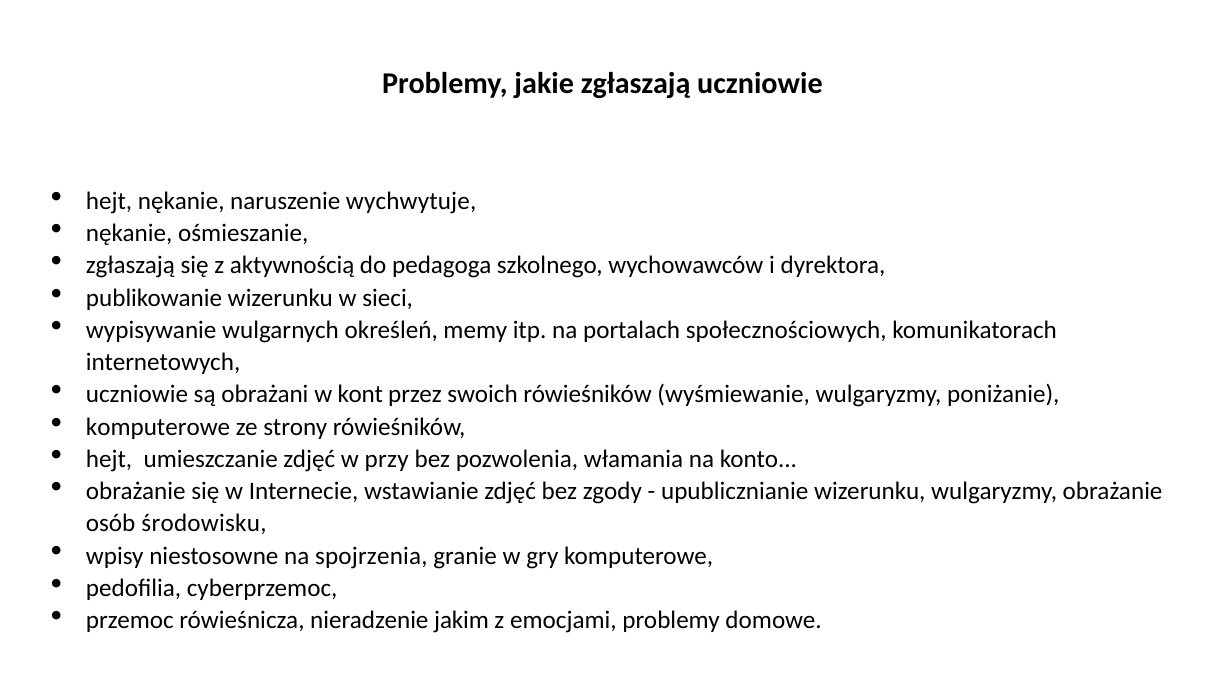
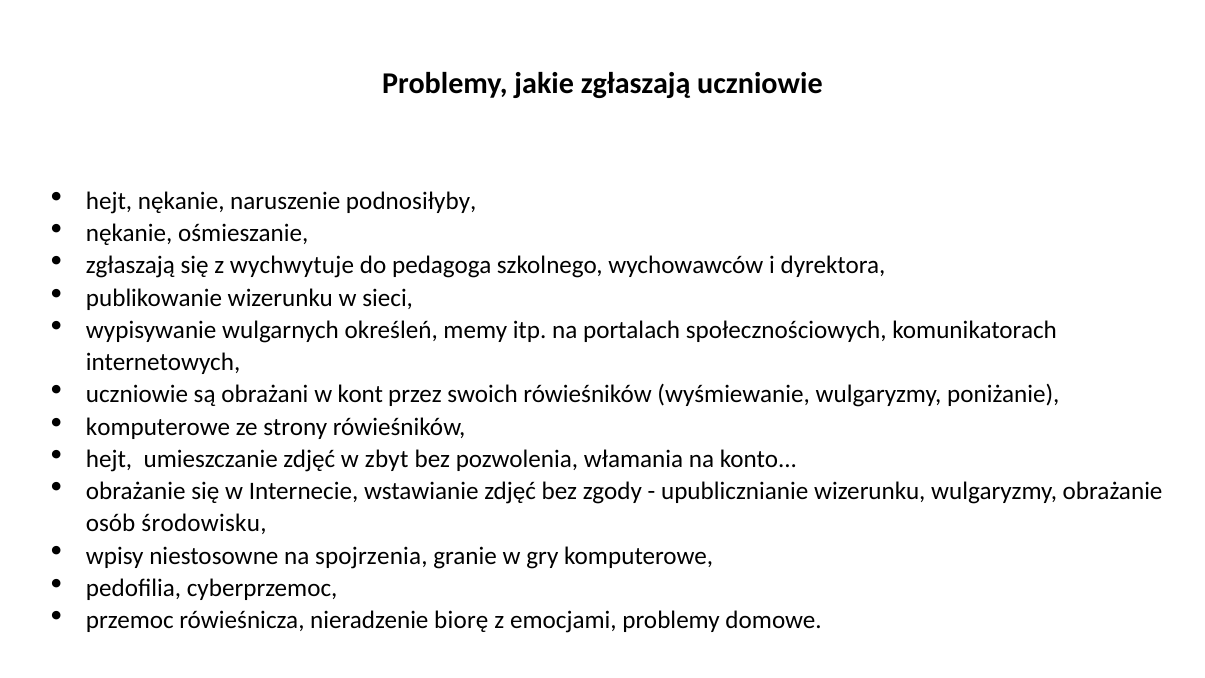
wychwytuje: wychwytuje -> podnosiłyby
aktywnością: aktywnością -> wychwytuje
przy: przy -> zbyt
jakim: jakim -> biorę
